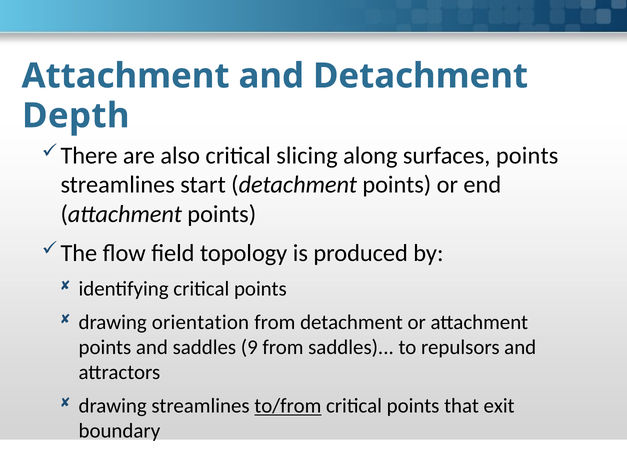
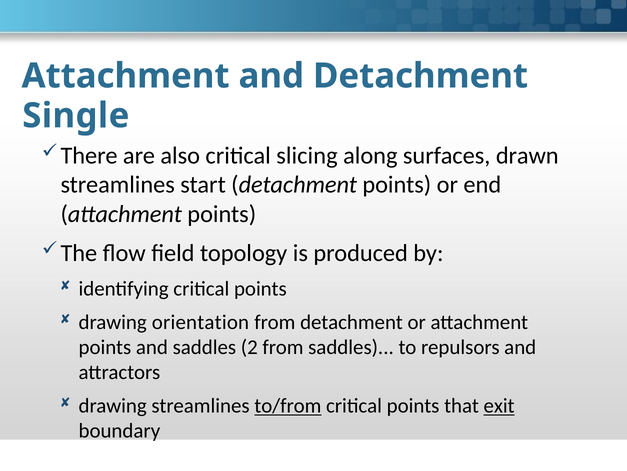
Depth: Depth -> Single
surfaces points: points -> drawn
9: 9 -> 2
exit underline: none -> present
